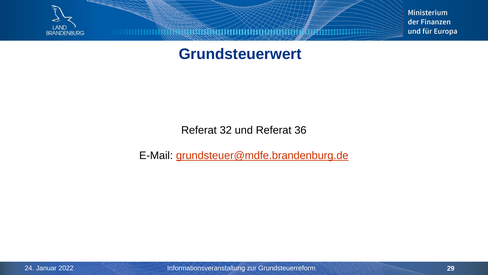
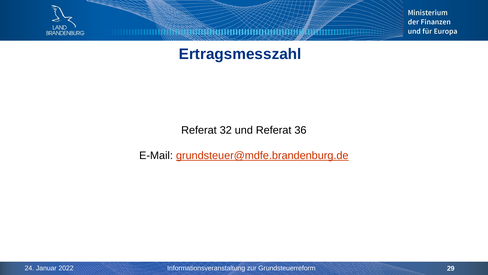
Grundsteuerwert: Grundsteuerwert -> Ertragsmesszahl
